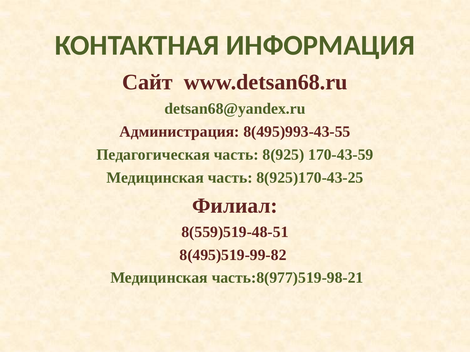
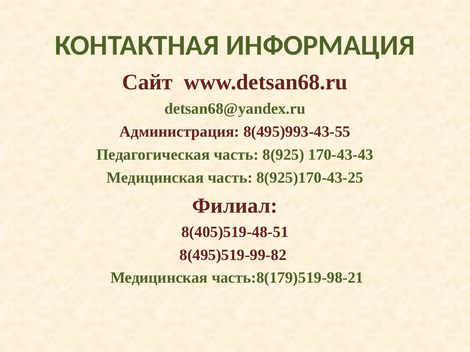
170-43-59: 170-43-59 -> 170-43-43
8(559)519-48-51: 8(559)519-48-51 -> 8(405)519-48-51
часть:8(977)519-98-21: часть:8(977)519-98-21 -> часть:8(179)519-98-21
